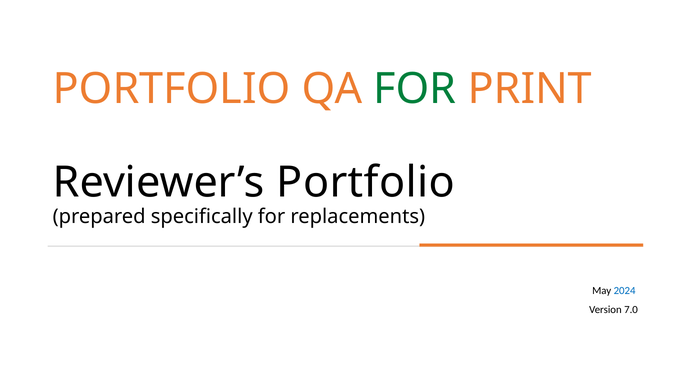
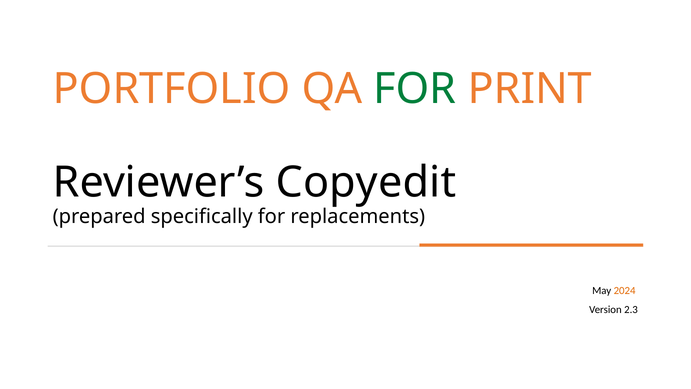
Reviewer’s Portfolio: Portfolio -> Copyedit
2024 colour: blue -> orange
7.0: 7.0 -> 2.3
